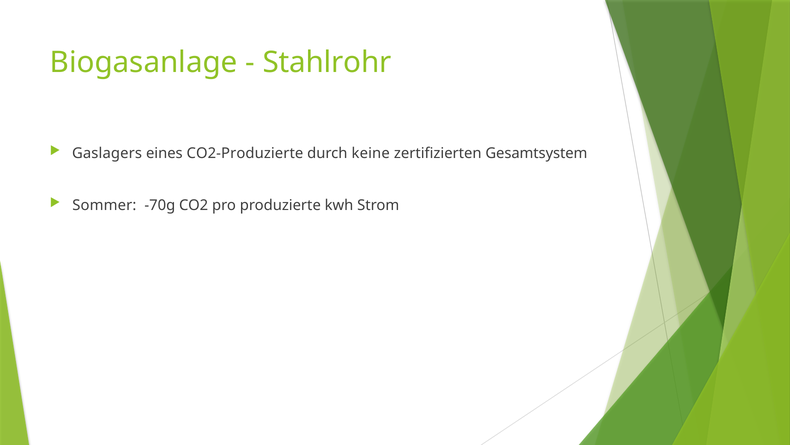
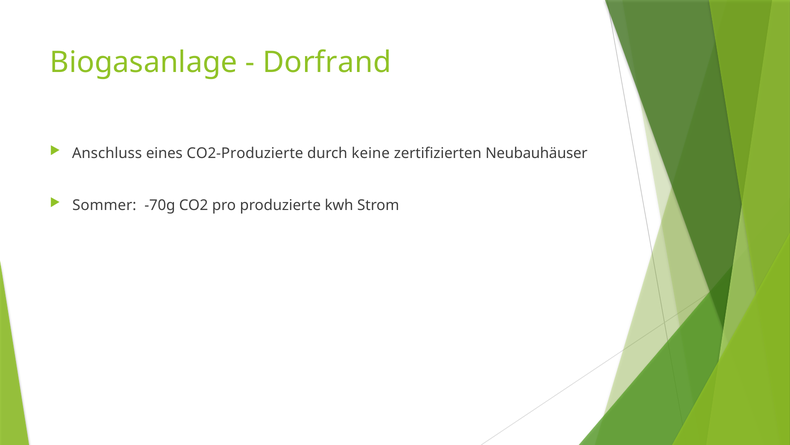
Stahlrohr: Stahlrohr -> Dorfrand
Gaslagers: Gaslagers -> Anschluss
Gesamtsystem: Gesamtsystem -> Neubauhäuser
